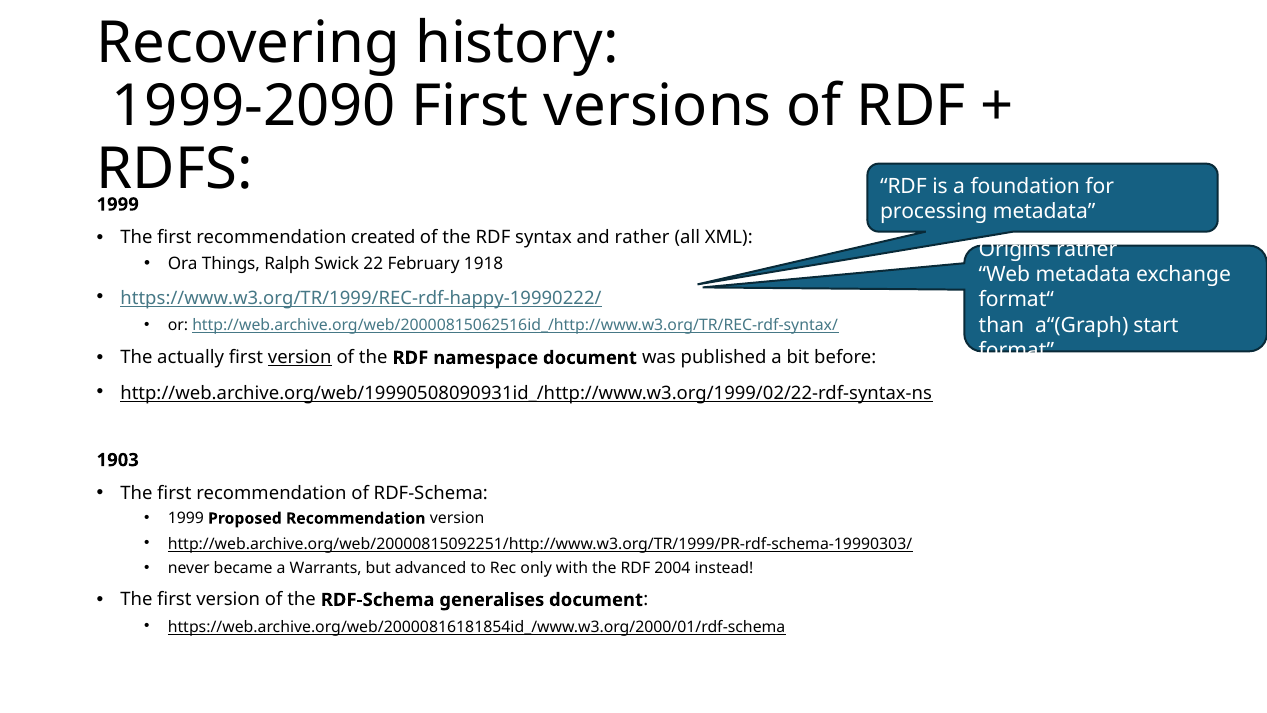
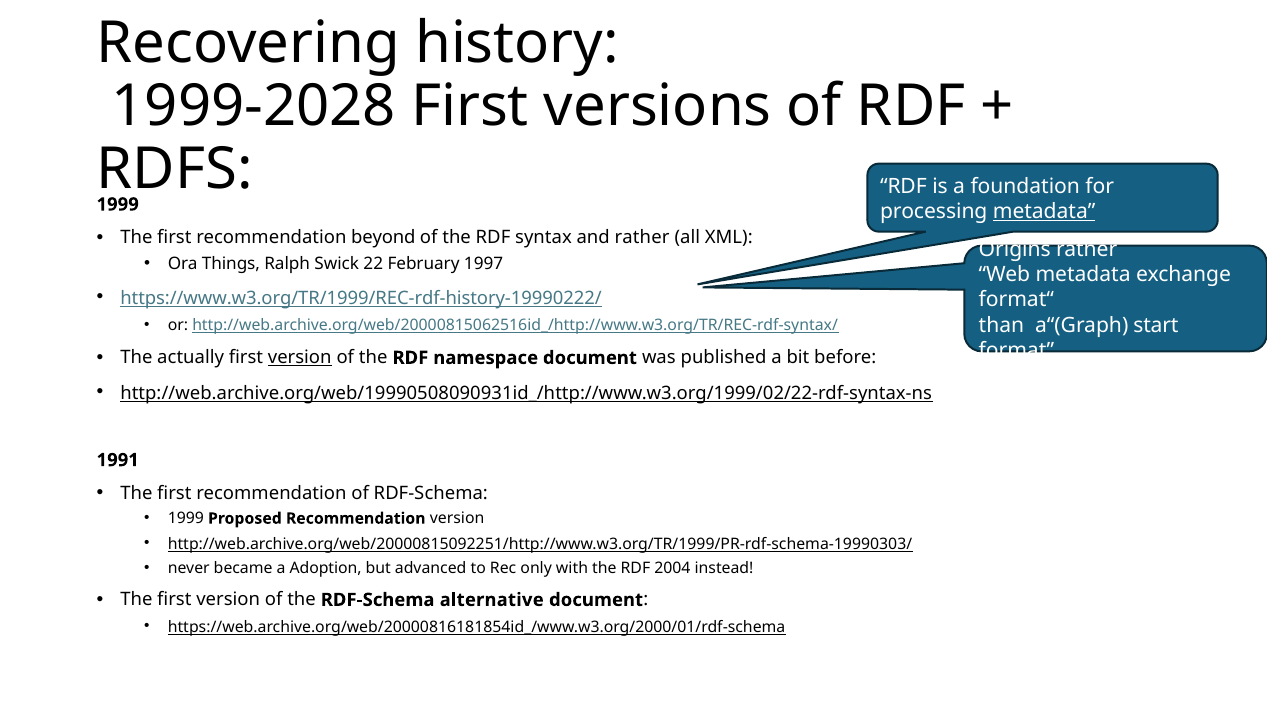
1999-2090: 1999-2090 -> 1999-2028
metadata at (1044, 212) underline: none -> present
created: created -> beyond
1918: 1918 -> 1997
https://www.w3.org/TR/1999/REC-rdf-happy-19990222/: https://www.w3.org/TR/1999/REC-rdf-happy-19990222/ -> https://www.w3.org/TR/1999/REC-rdf-history-19990222/
1903: 1903 -> 1991
Warrants: Warrants -> Adoption
generalises: generalises -> alternative
